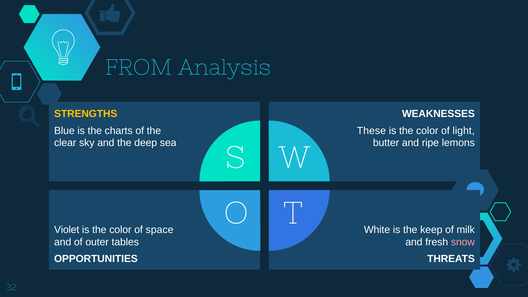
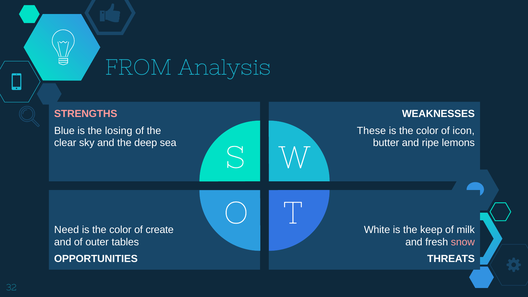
STRENGTHS colour: yellow -> pink
charts: charts -> losing
light: light -> icon
Violet: Violet -> Need
space: space -> create
